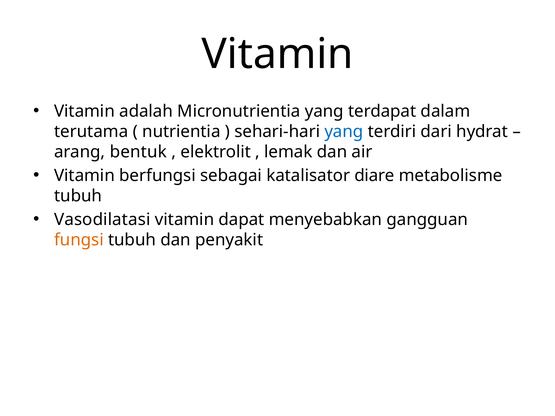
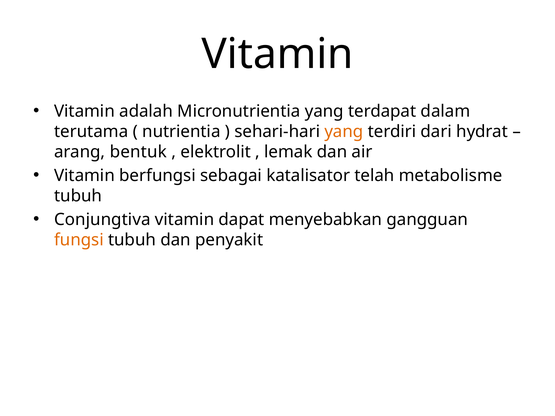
yang at (344, 132) colour: blue -> orange
diare: diare -> telah
Vasodilatasi: Vasodilatasi -> Conjungtiva
